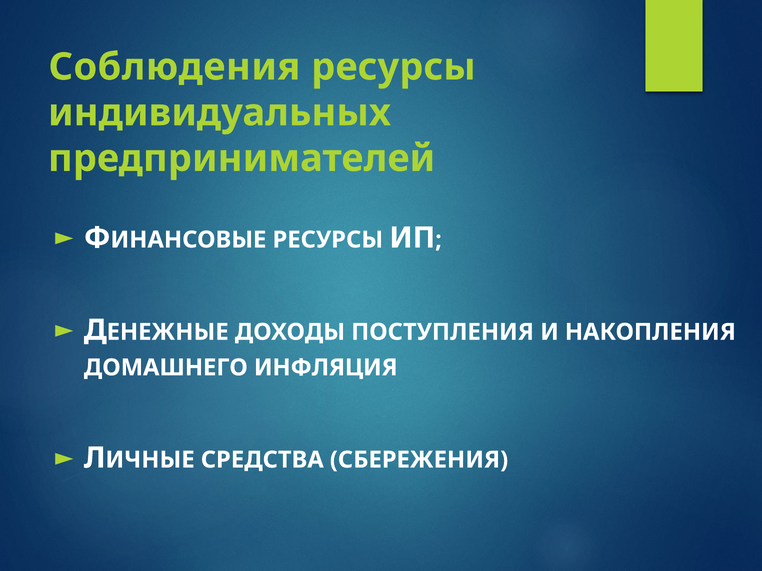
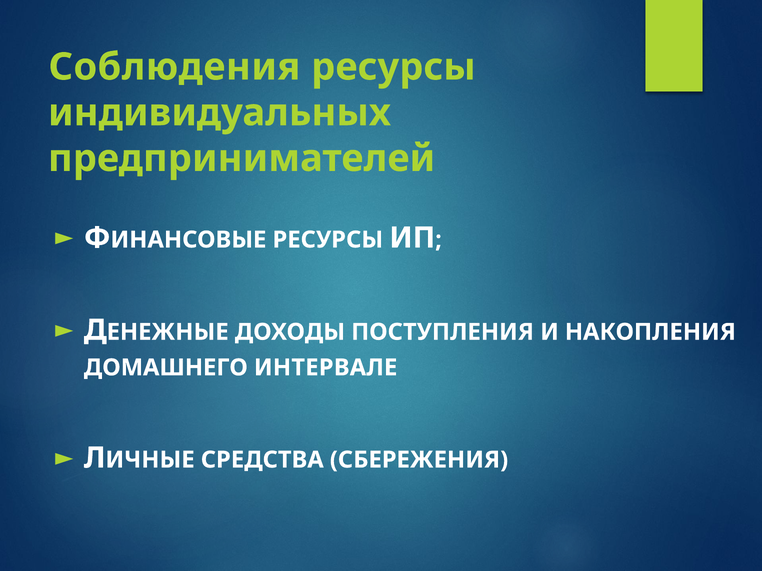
ИНФЛЯЦИЯ: ИНФЛЯЦИЯ -> ИНТЕРВАЛЕ
